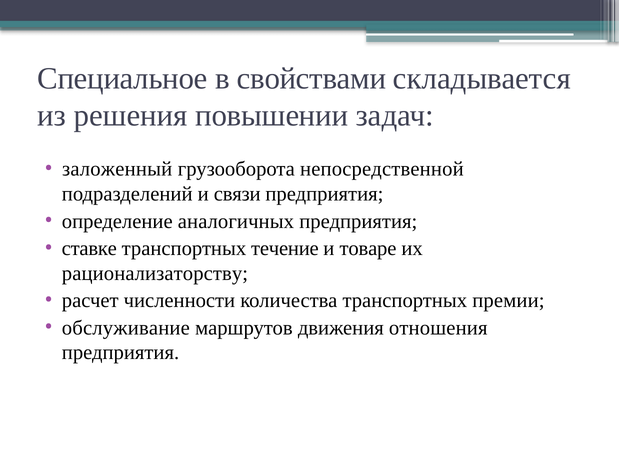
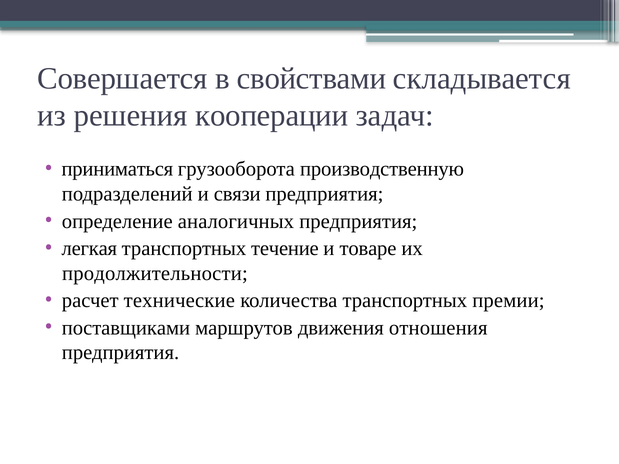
Специальное: Специальное -> Совершается
повышении: повышении -> кооперации
заложенный: заложенный -> приниматься
непосредственной: непосредственной -> производственную
ставке: ставке -> легкая
рационализаторству: рационализаторству -> продолжительности
численности: численности -> технические
обслуживание: обслуживание -> поставщиками
